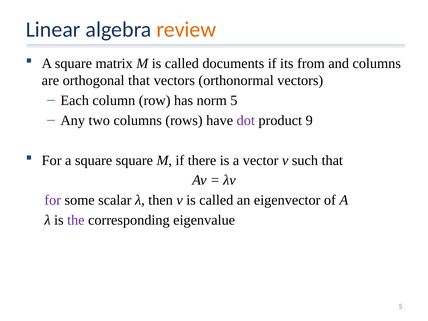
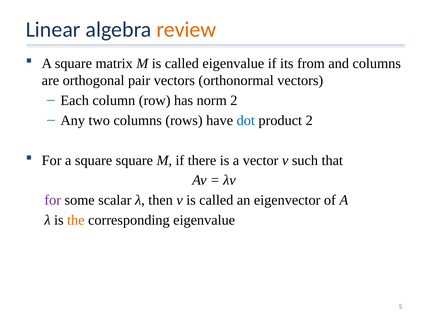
called documents: documents -> eigenvalue
orthogonal that: that -> pair
norm 5: 5 -> 2
dot colour: purple -> blue
product 9: 9 -> 2
the colour: purple -> orange
